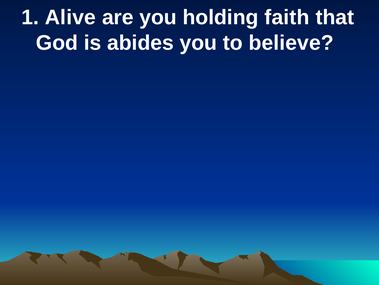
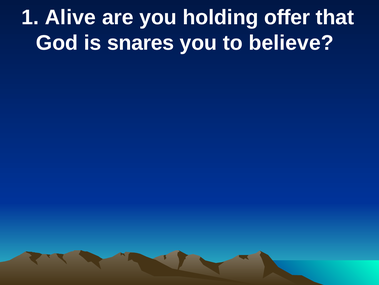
faith: faith -> offer
abides: abides -> snares
